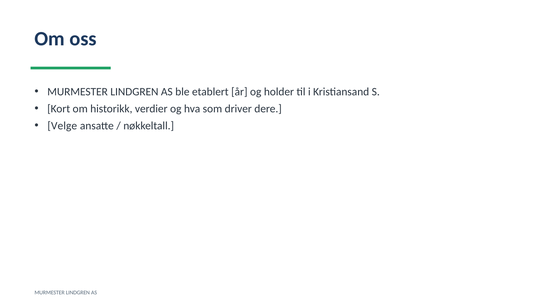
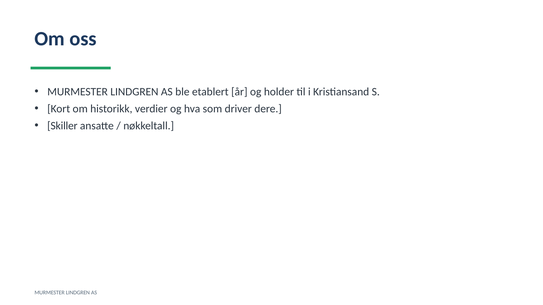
Velge: Velge -> Skiller
